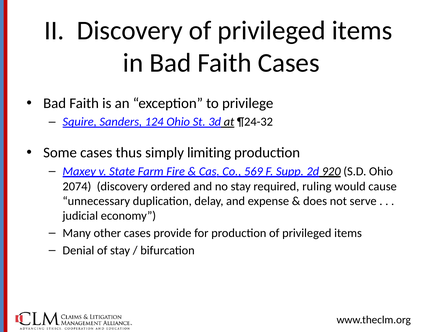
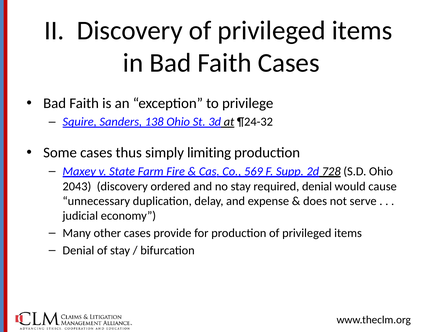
124: 124 -> 138
920: 920 -> 728
2074: 2074 -> 2043
required ruling: ruling -> denial
